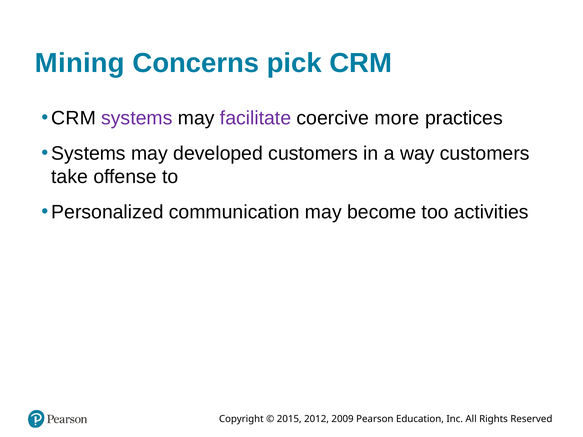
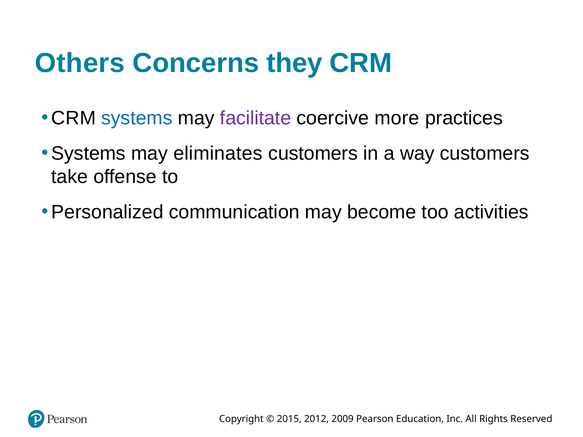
Mining: Mining -> Others
pick: pick -> they
systems at (137, 118) colour: purple -> blue
developed: developed -> eliminates
